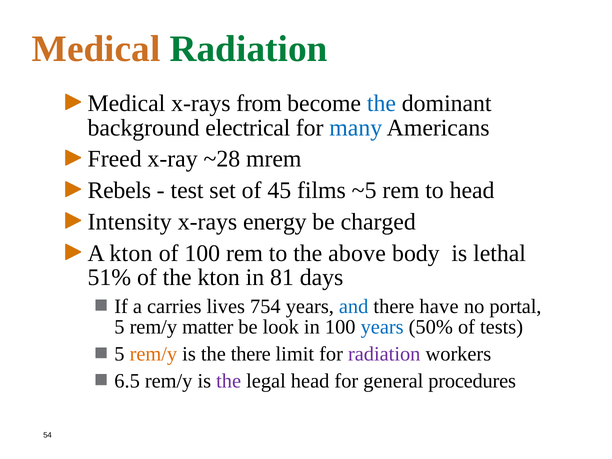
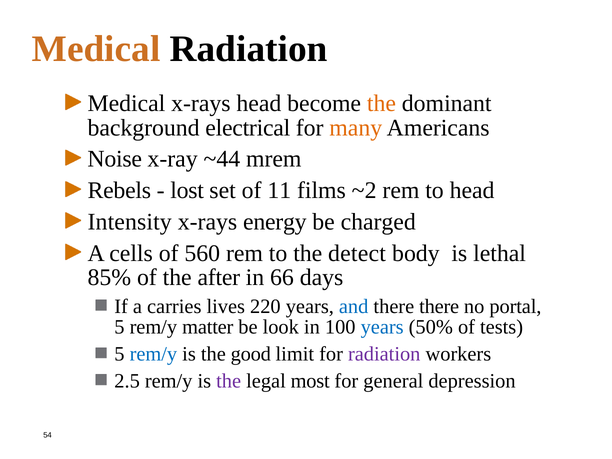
Radiation at (249, 49) colour: green -> black
x-rays from: from -> head
the at (381, 103) colour: blue -> orange
many colour: blue -> orange
Freed: Freed -> Noise
~28: ~28 -> ~44
test: test -> lost
45: 45 -> 11
~5: ~5 -> ~2
A kton: kton -> cells
of 100: 100 -> 560
above: above -> detect
51%: 51% -> 85%
the kton: kton -> after
81: 81 -> 66
754: 754 -> 220
there have: have -> there
rem/y at (153, 354) colour: orange -> blue
the there: there -> good
6.5: 6.5 -> 2.5
legal head: head -> most
procedures: procedures -> depression
